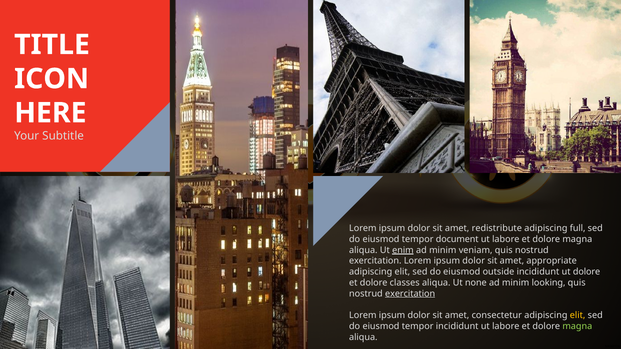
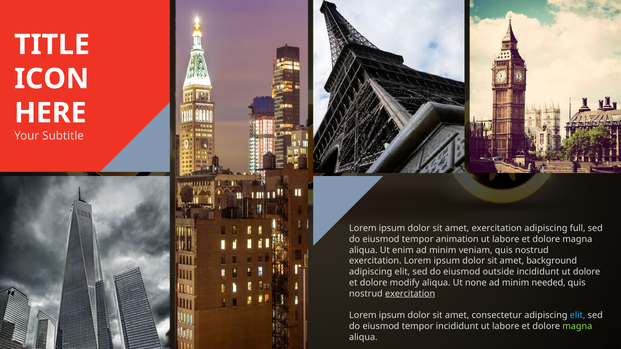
amet redistribute: redistribute -> exercitation
document: document -> animation
enim underline: present -> none
appropriate: appropriate -> background
classes: classes -> modify
looking: looking -> needed
elit at (578, 316) colour: yellow -> light blue
